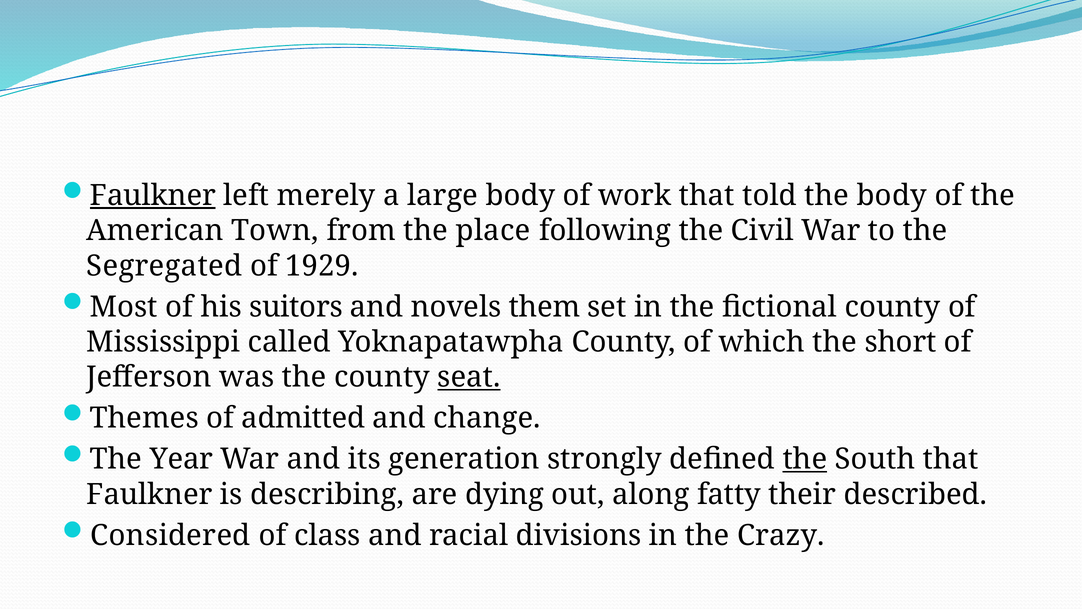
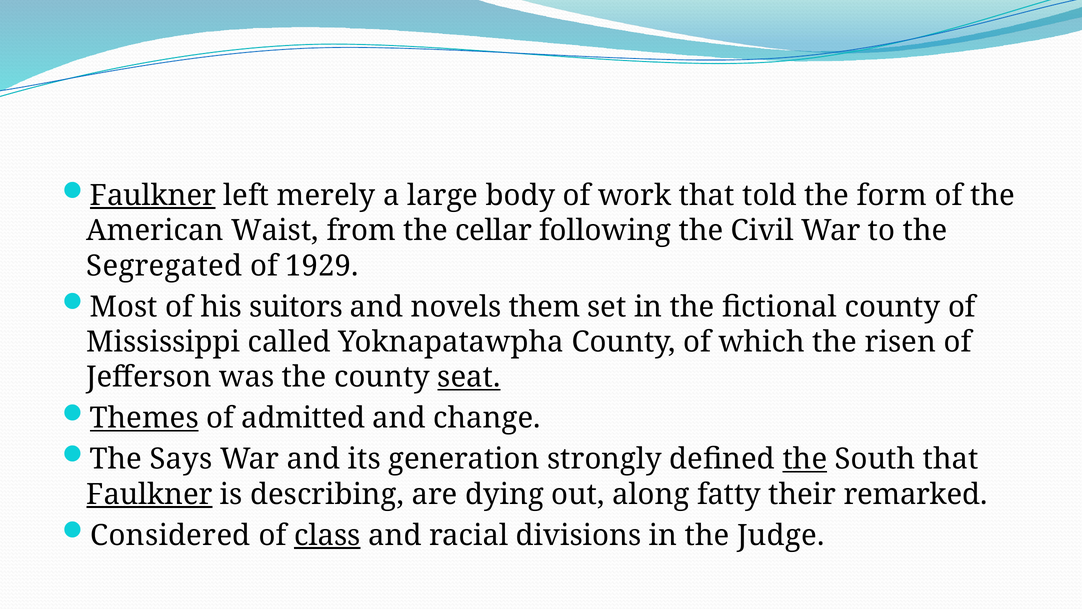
the body: body -> form
Town: Town -> Waist
place: place -> cellar
short: short -> risen
Themes underline: none -> present
Year: Year -> Says
Faulkner at (149, 494) underline: none -> present
described: described -> remarked
class underline: none -> present
Crazy: Crazy -> Judge
